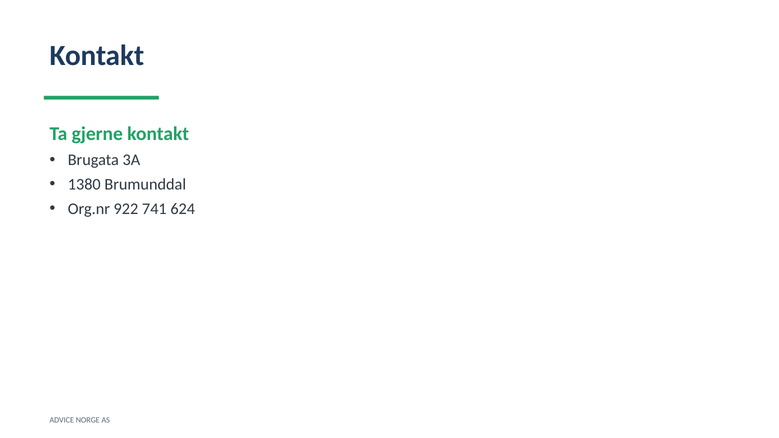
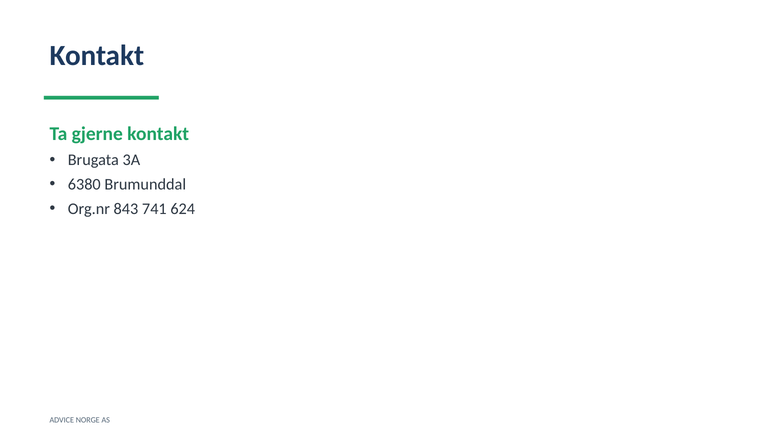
1380: 1380 -> 6380
922: 922 -> 843
